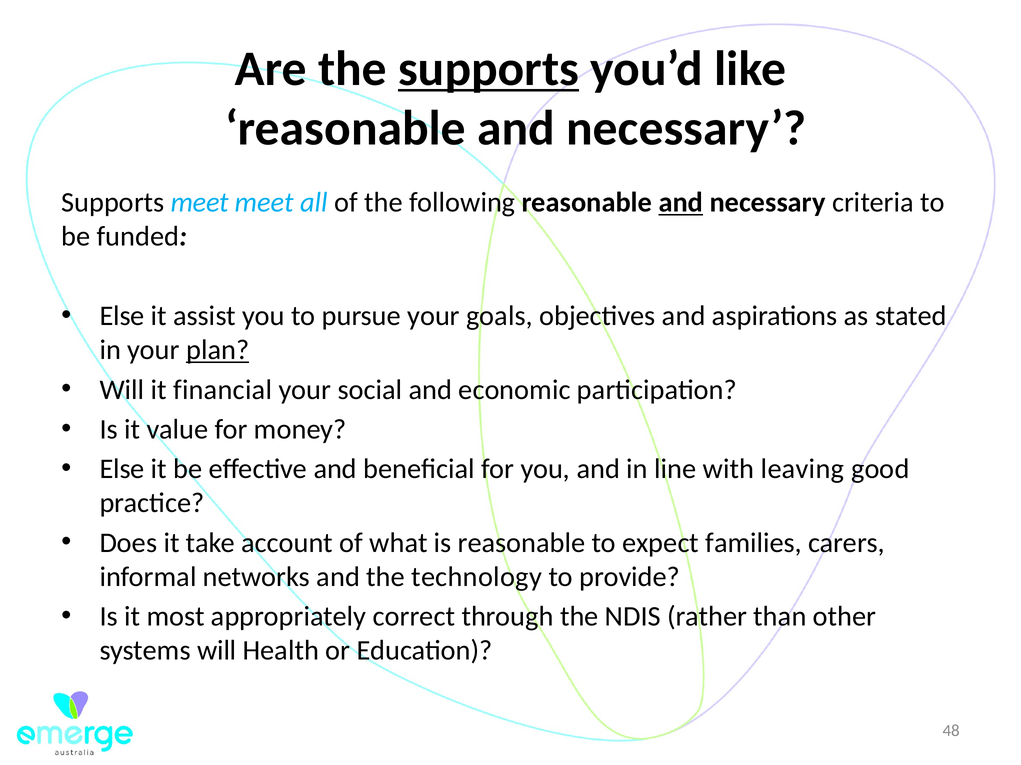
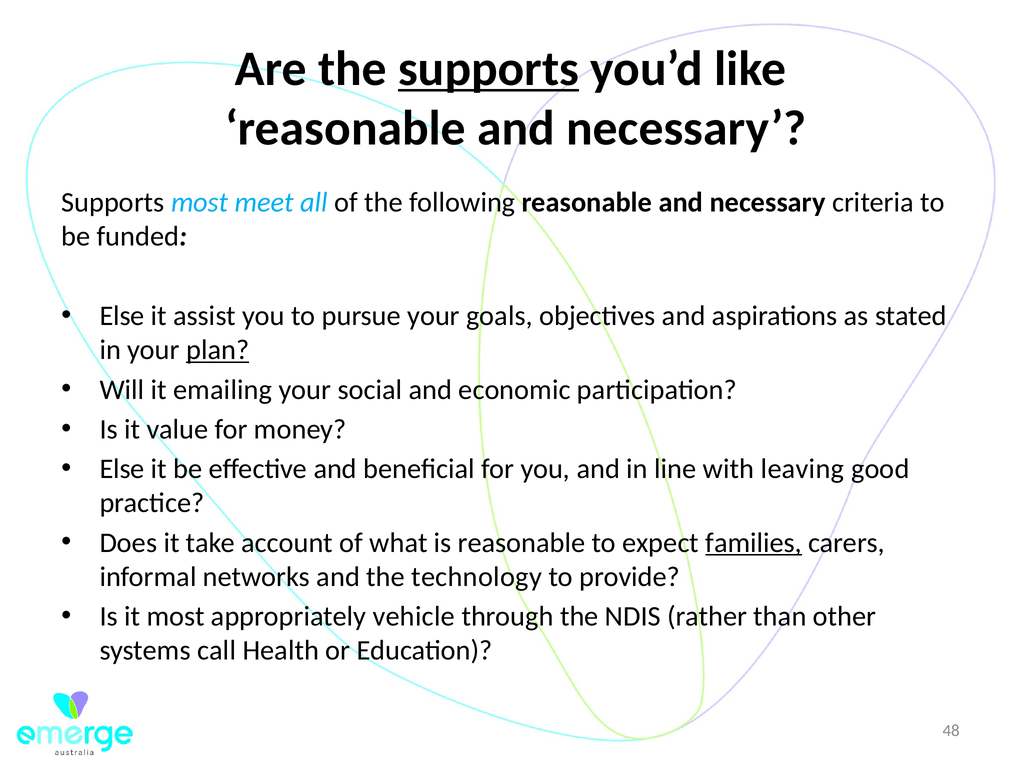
Supports meet: meet -> most
and at (681, 203) underline: present -> none
financial: financial -> emailing
families underline: none -> present
correct: correct -> vehicle
systems will: will -> call
